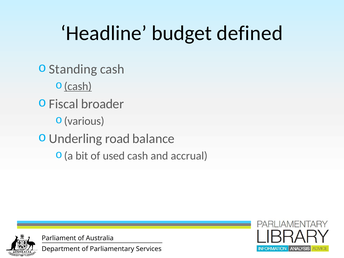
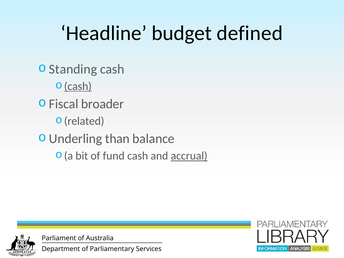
various: various -> related
road: road -> than
used: used -> fund
accrual underline: none -> present
